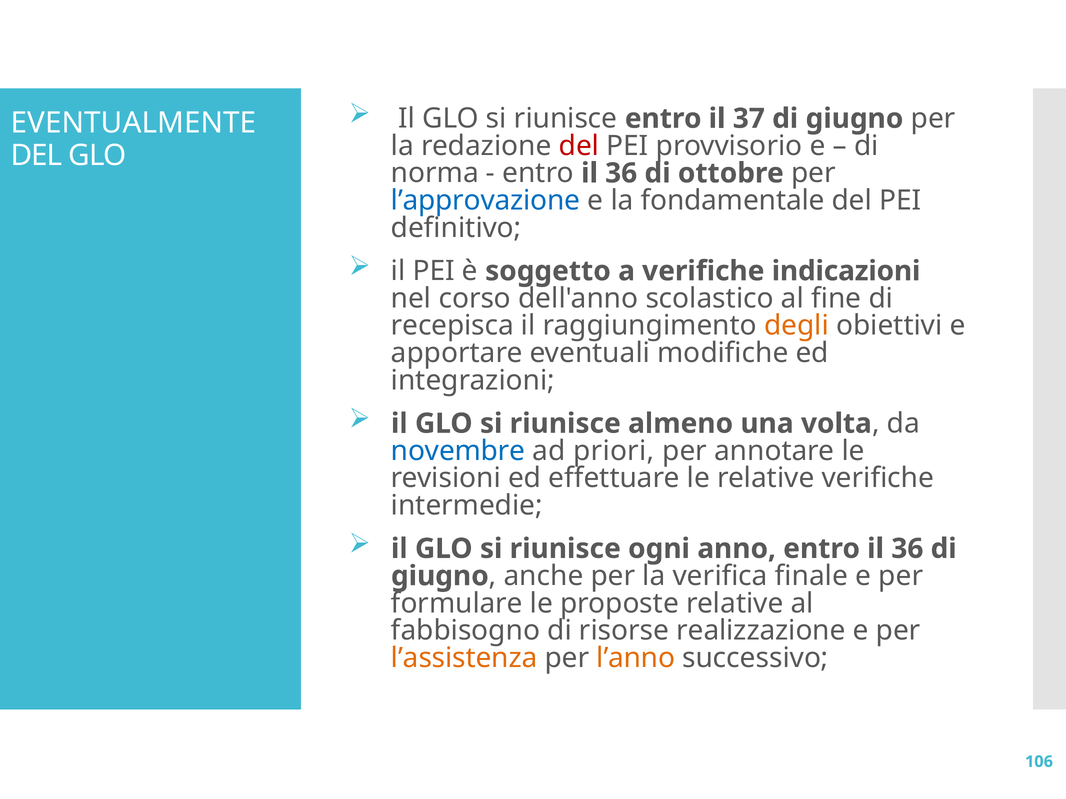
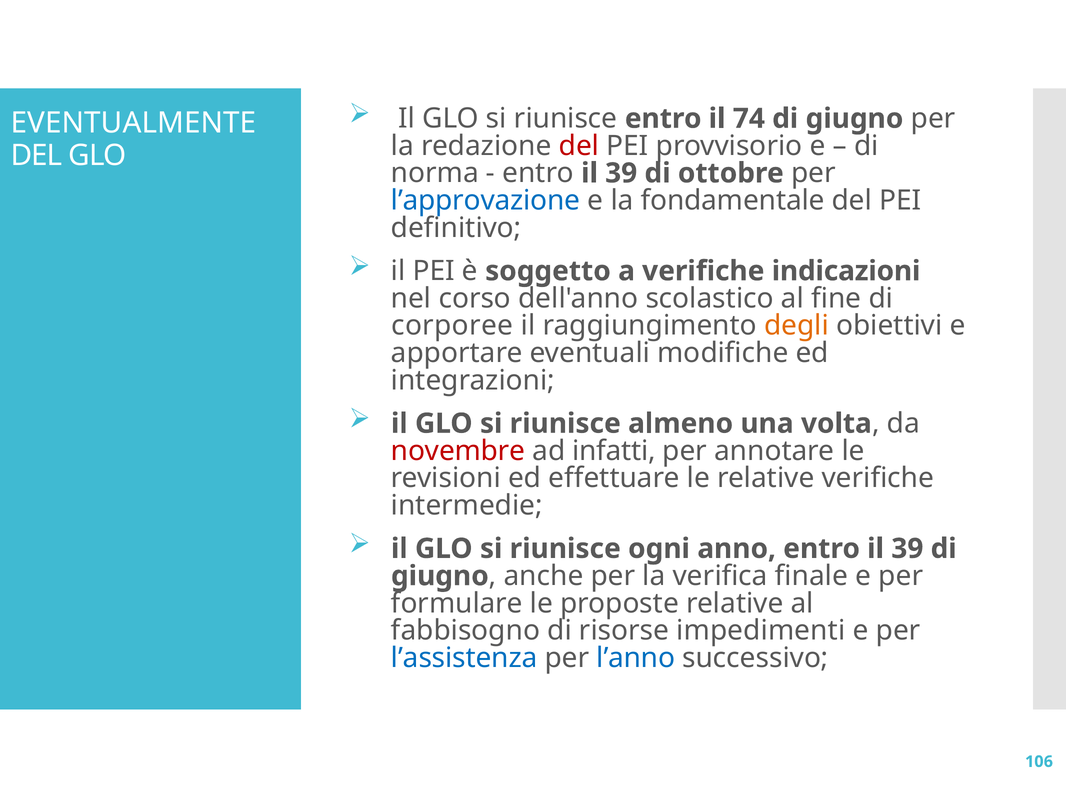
37: 37 -> 74
36 at (621, 173): 36 -> 39
recepisca: recepisca -> corporee
novembre colour: blue -> red
priori: priori -> infatti
anno entro il 36: 36 -> 39
realizzazione: realizzazione -> impedimenti
l’assistenza colour: orange -> blue
l’anno colour: orange -> blue
